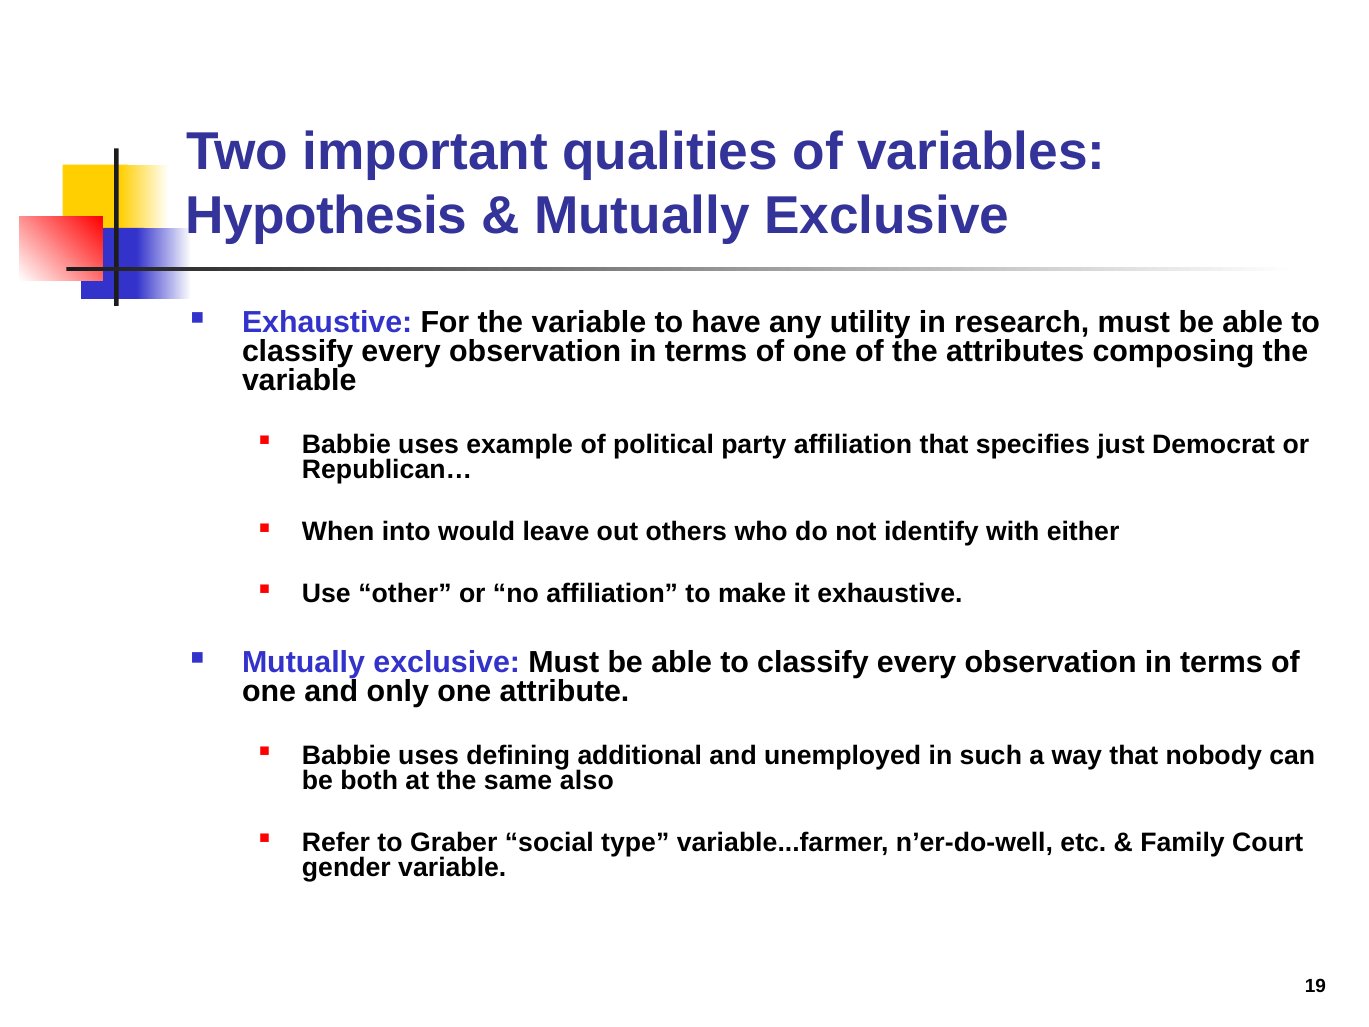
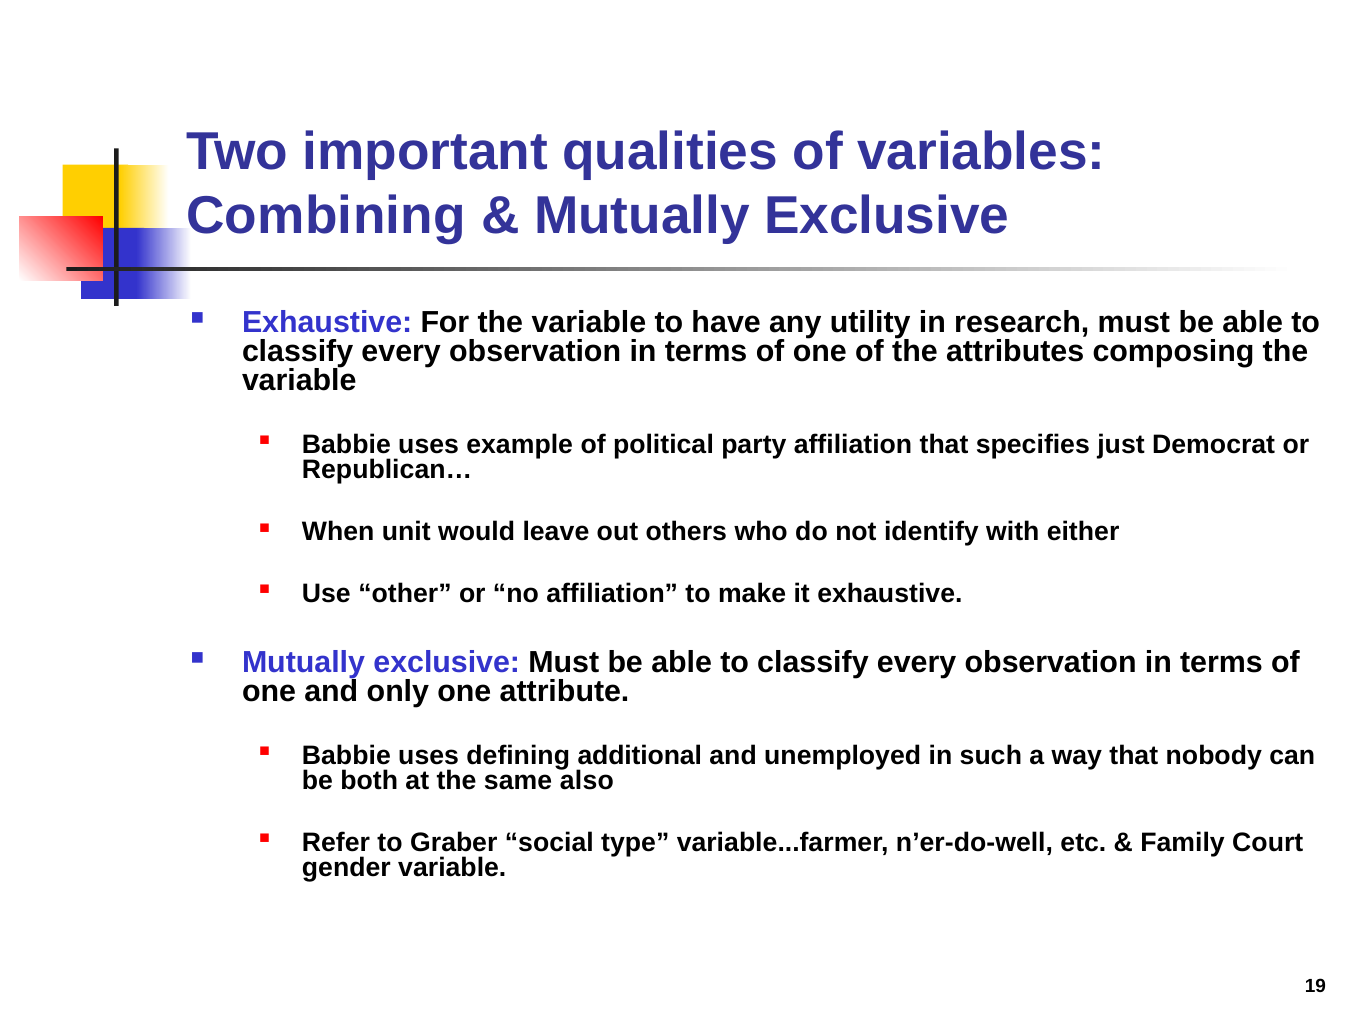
Hypothesis: Hypothesis -> Combining
into: into -> unit
